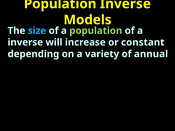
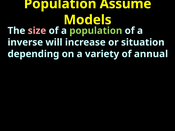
Population Inverse: Inverse -> Assume
size colour: light blue -> pink
constant: constant -> situation
